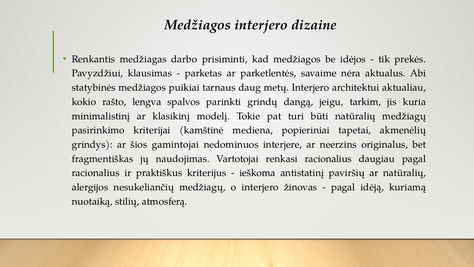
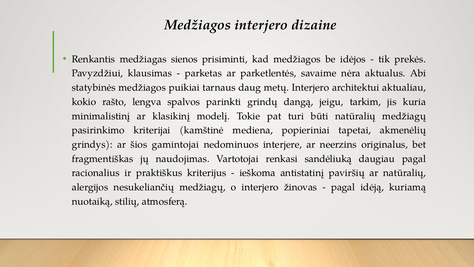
darbo: darbo -> sienos
renkasi racionalius: racionalius -> sandėliuką
